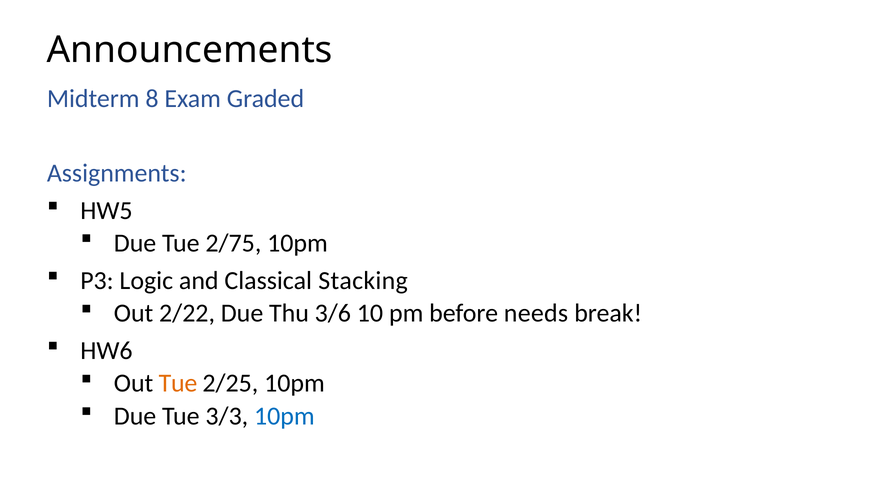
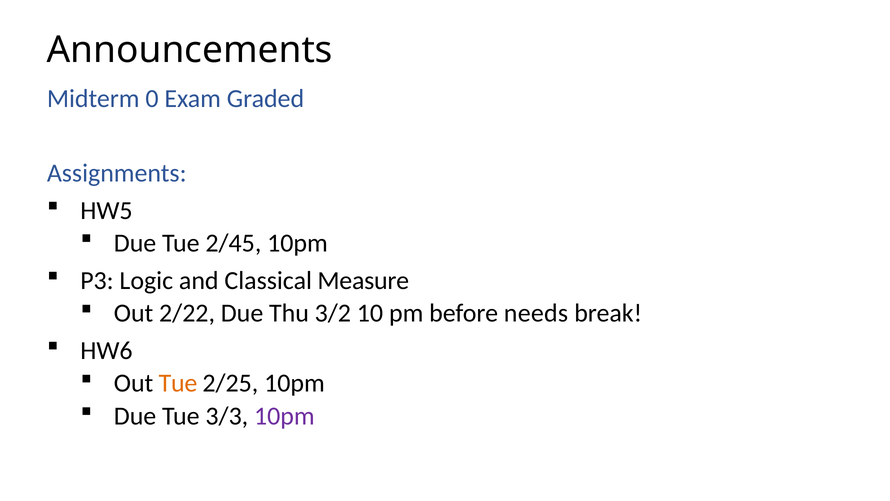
8: 8 -> 0
2/75: 2/75 -> 2/45
Stacking: Stacking -> Measure
3/6: 3/6 -> 3/2
10pm at (284, 416) colour: blue -> purple
